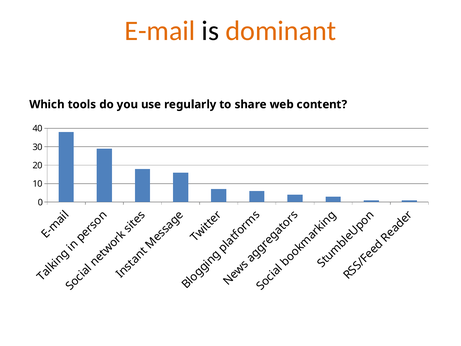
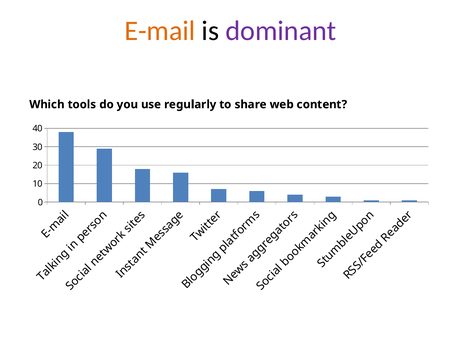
dominant colour: orange -> purple
